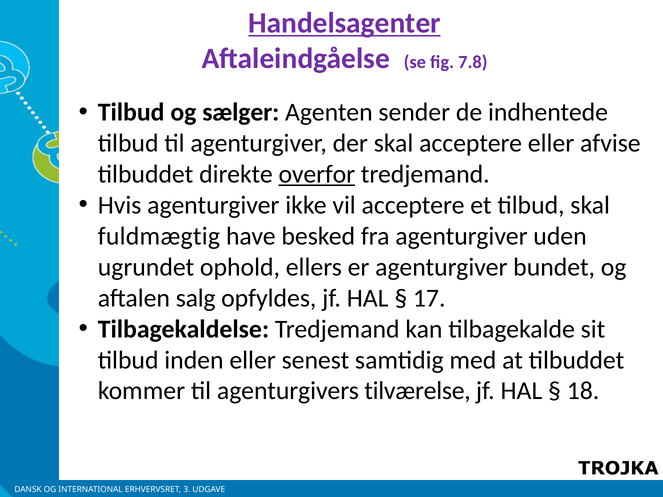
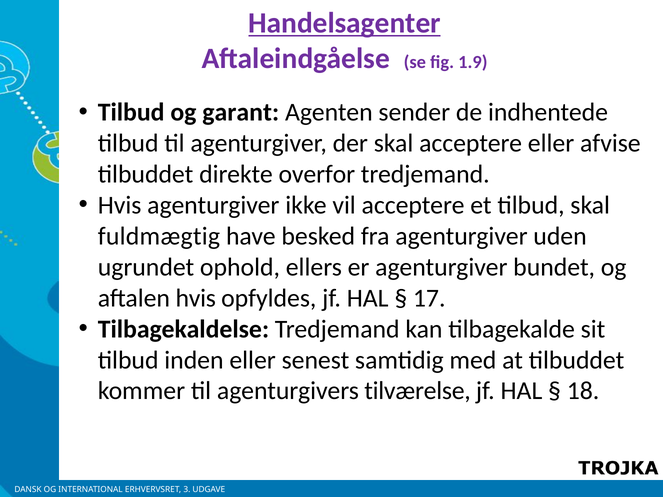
7.8: 7.8 -> 1.9
sælger: sælger -> garant
overfor underline: present -> none
aftalen salg: salg -> hvis
